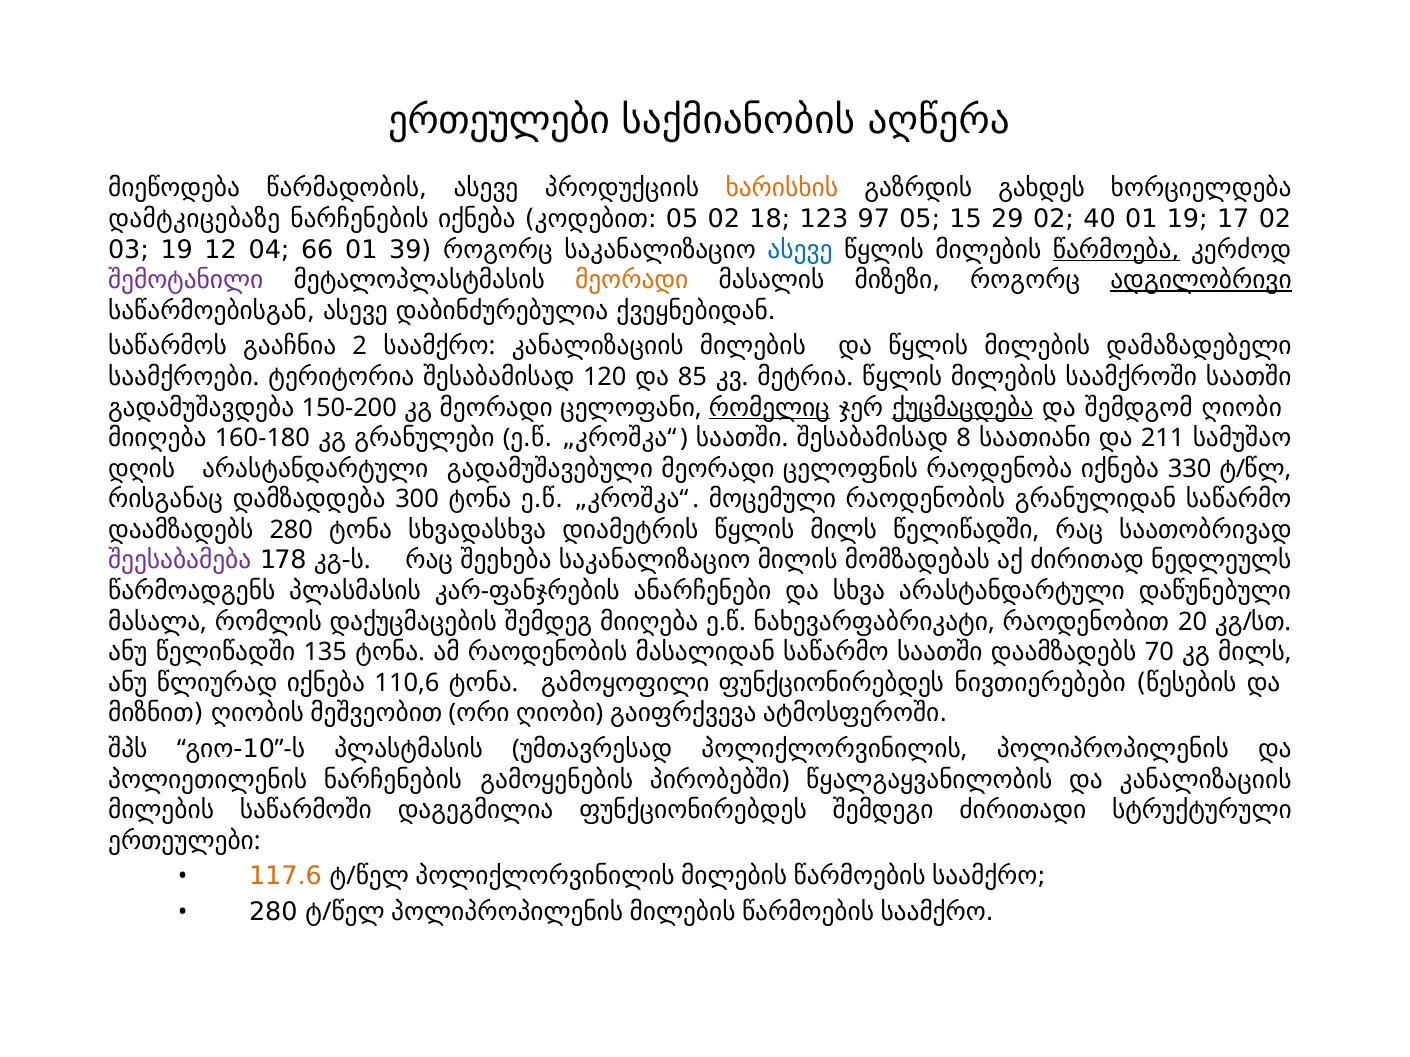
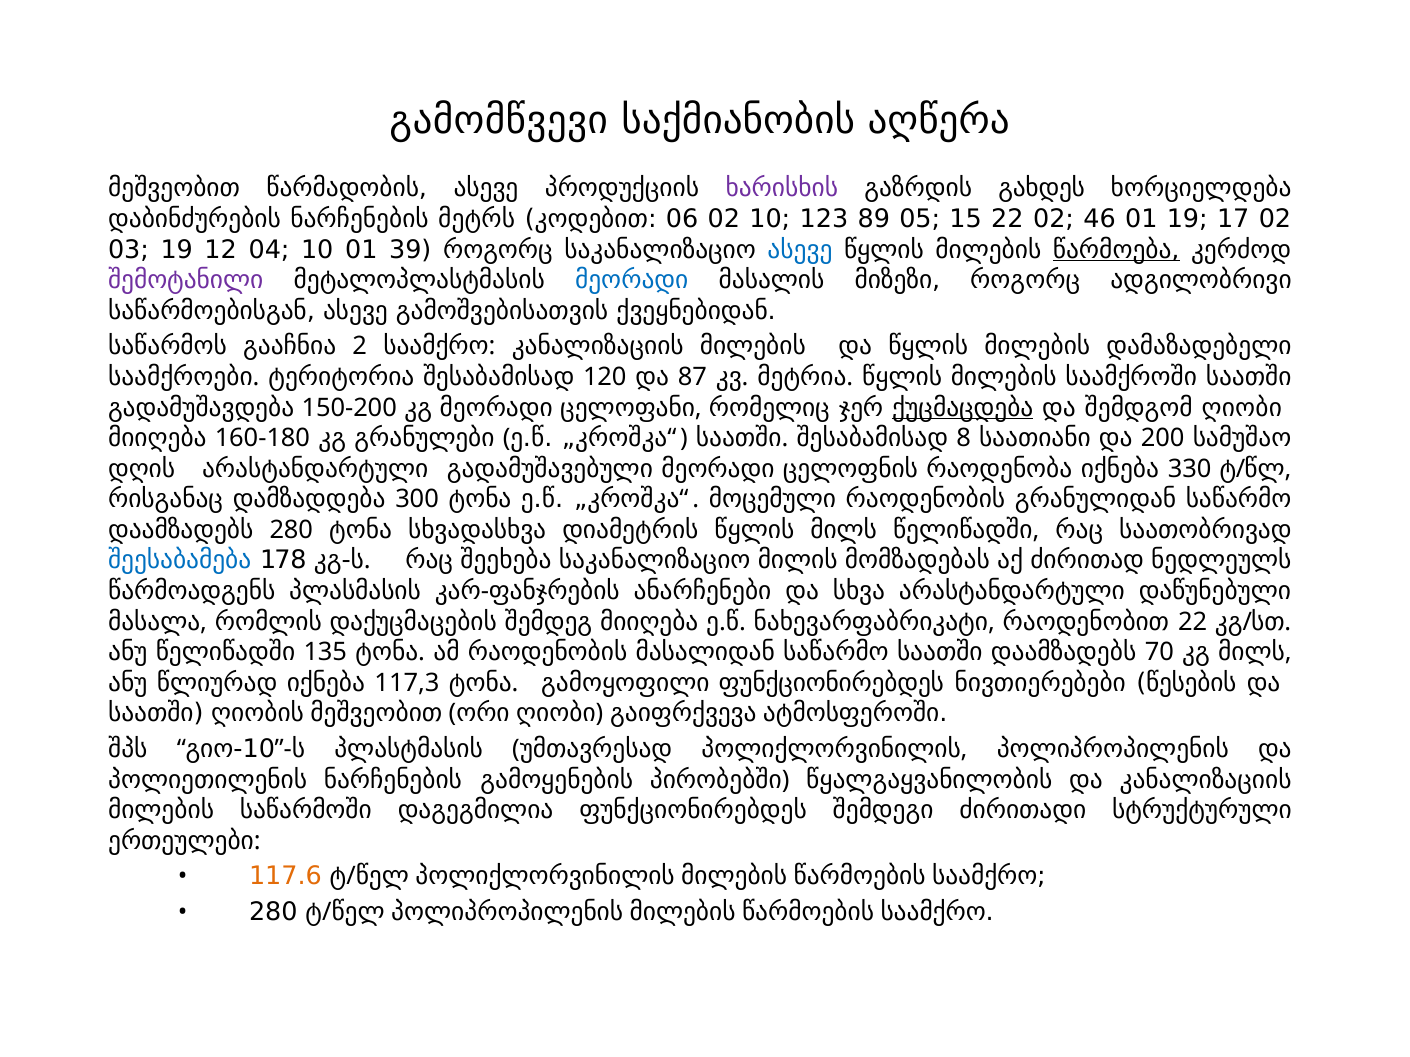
ერთეულები at (499, 120): ერთეულები -> გამომწვევი
მიეწოდება at (174, 189): მიეწოდება -> მეშვეობით
ხარისხის colour: orange -> purple
დამტკიცებაზე: დამტკიცებაზე -> დაბინძურების
ნარჩენების იქნება: იქნება -> მეტრს
კოდებით 05: 05 -> 06
02 18: 18 -> 10
97: 97 -> 89
15 29: 29 -> 22
40: 40 -> 46
04 66: 66 -> 10
მეორადი at (632, 280) colour: orange -> blue
ადგილობრივი underline: present -> none
დაბინძურებულია: დაბინძურებულია -> გამოშვებისათვის
85: 85 -> 87
რომელიც underline: present -> none
211: 211 -> 200
შეესაბამება colour: purple -> blue
რაოდენობით 20: 20 -> 22
110,6: 110,6 -> 117,3
მიზნით at (156, 714): მიზნით -> საათში
